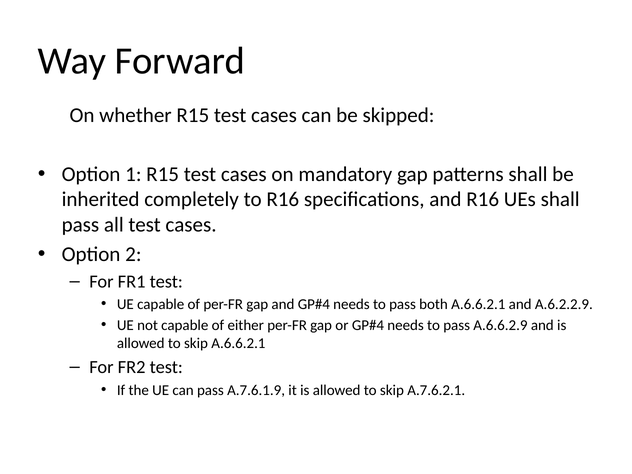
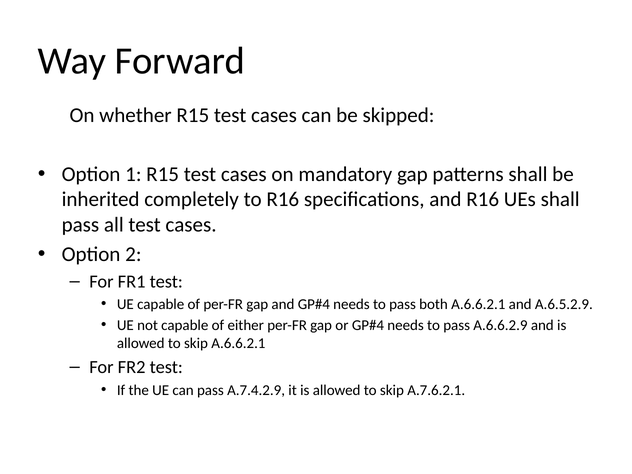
A.6.2.2.9: A.6.2.2.9 -> A.6.5.2.9
A.7.6.1.9: A.7.6.1.9 -> A.7.4.2.9
